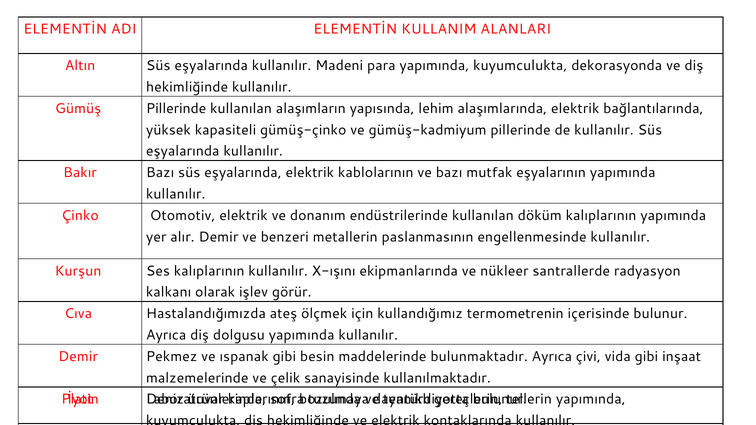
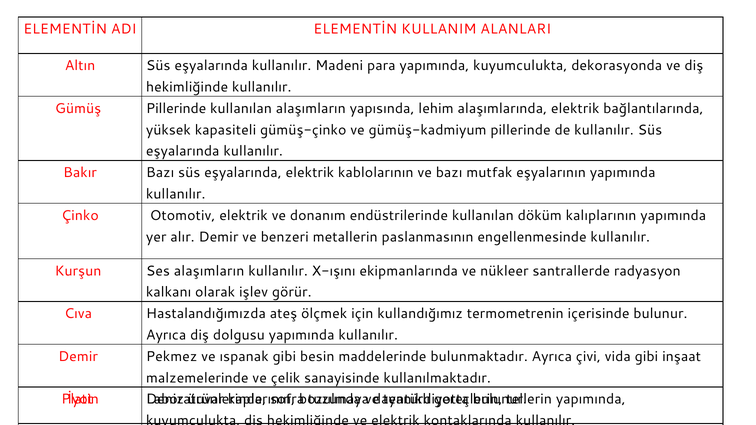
Ses kalıplarının: kalıplarının -> alaşımların
